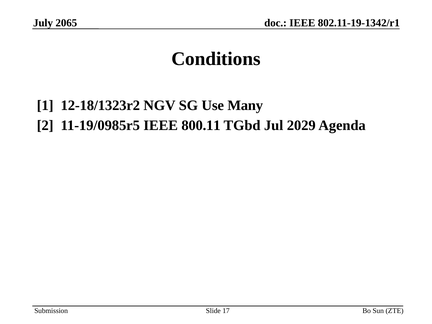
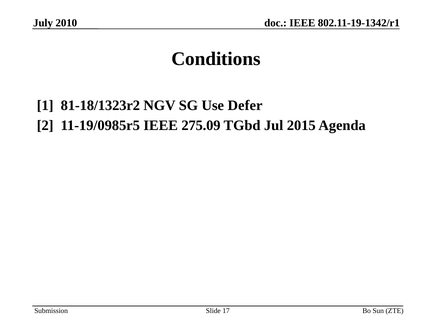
2065: 2065 -> 2010
12-18/1323r2: 12-18/1323r2 -> 81-18/1323r2
Many: Many -> Defer
800.11: 800.11 -> 275.09
2029: 2029 -> 2015
